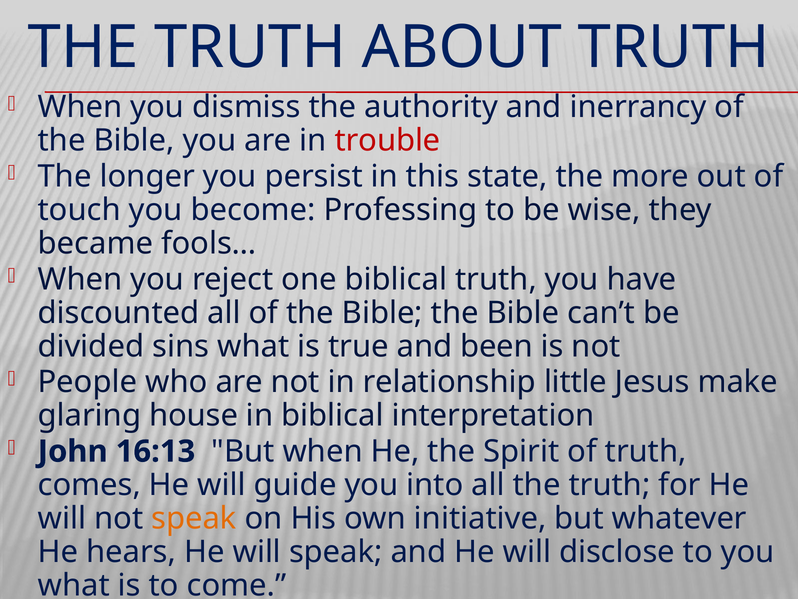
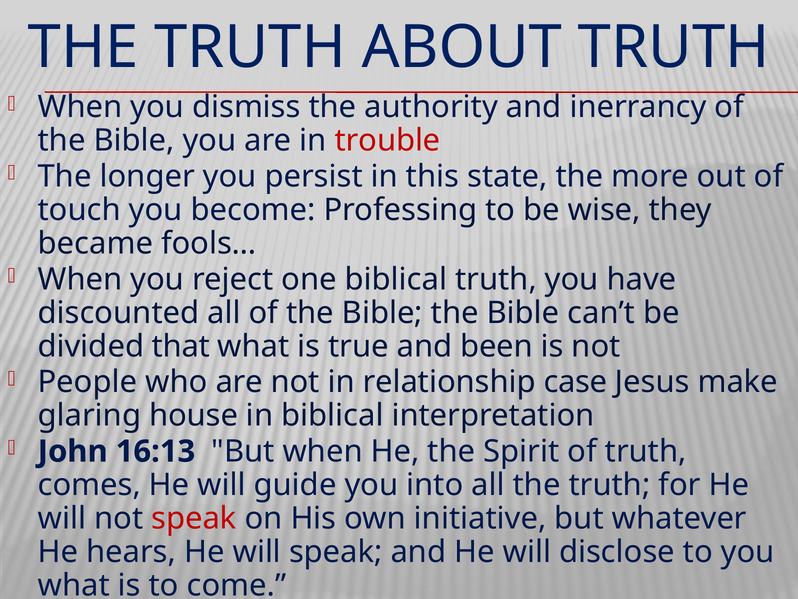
sins: sins -> that
little: little -> case
speak at (194, 518) colour: orange -> red
